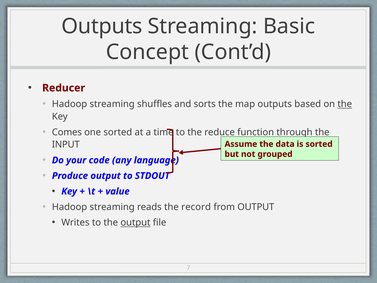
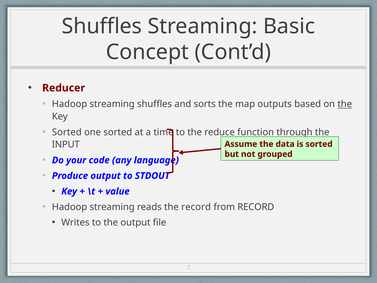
Outputs at (102, 26): Outputs -> Shuffles
Comes at (67, 132): Comes -> Sorted
from OUTPUT: OUTPUT -> RECORD
output at (135, 222) underline: present -> none
